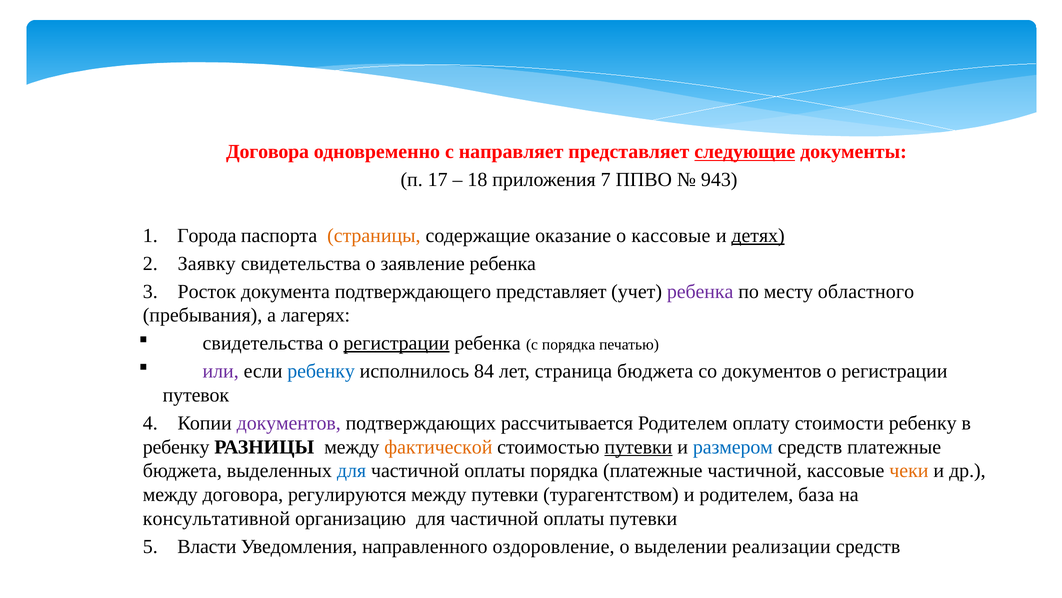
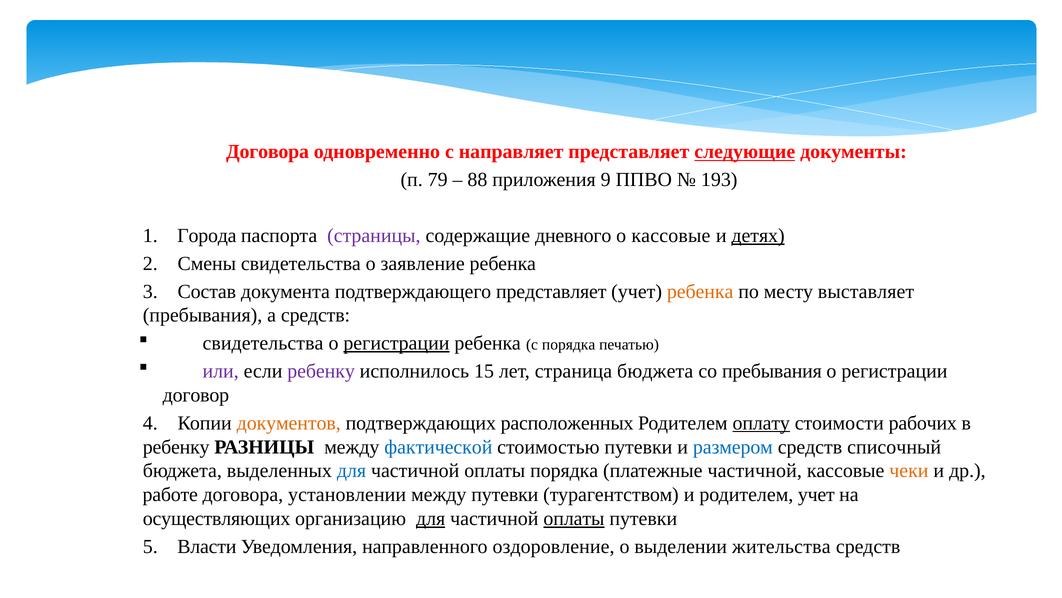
17: 17 -> 79
18: 18 -> 88
7: 7 -> 9
943: 943 -> 193
страницы colour: orange -> purple
оказание: оказание -> дневного
Заявку: Заявку -> Смены
Росток: Росток -> Состав
ребенка at (700, 291) colour: purple -> orange
областного: областного -> выставляет
а лагерях: лагерях -> средств
ребенку at (321, 371) colour: blue -> purple
84: 84 -> 15
со документов: документов -> пребывания
путевок: путевок -> договор
документов at (289, 423) colour: purple -> orange
рассчитывается: рассчитывается -> расположенных
оплату underline: none -> present
стоимости ребенку: ребенку -> рабочих
фактической colour: orange -> blue
путевки at (638, 446) underline: present -> none
средств платежные: платежные -> списочный
между at (170, 494): между -> работе
регулируются: регулируются -> установлении
родителем база: база -> учет
консультативной: консультативной -> осуществляющих
для at (431, 518) underline: none -> present
оплаты at (574, 518) underline: none -> present
реализации: реализации -> жительства
